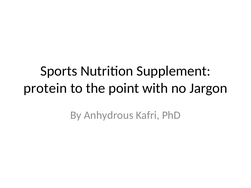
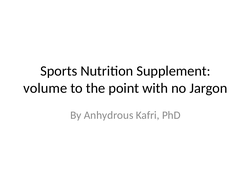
protein: protein -> volume
